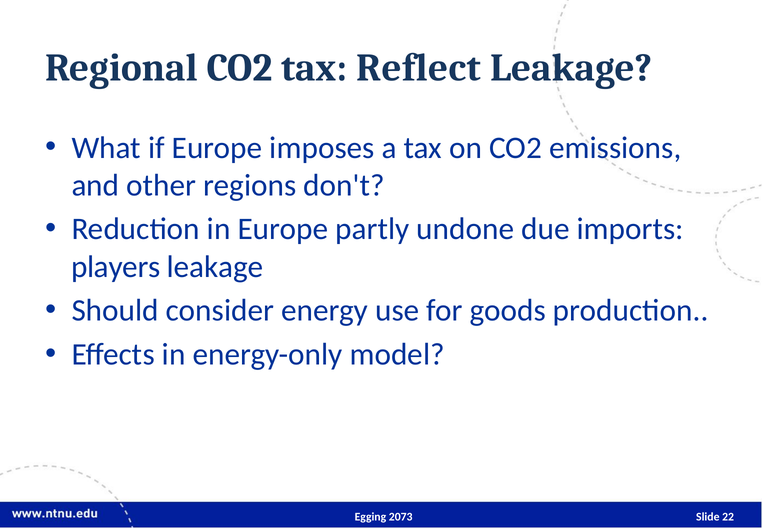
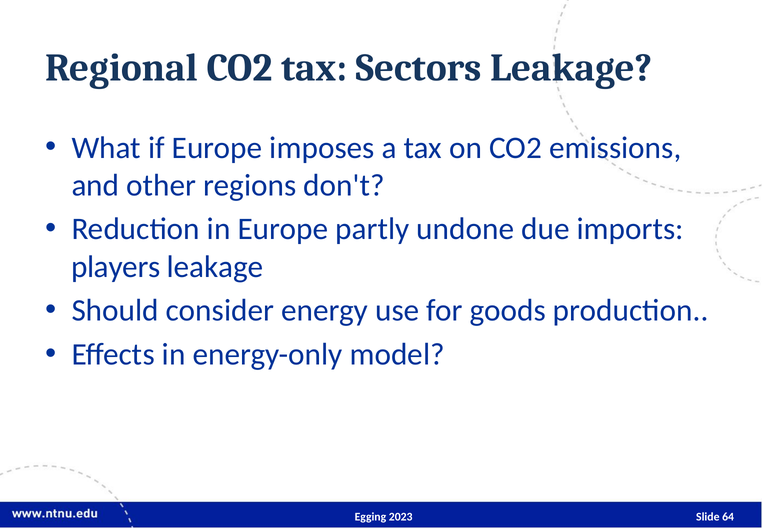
Reflect: Reflect -> Sectors
2073: 2073 -> 2023
22: 22 -> 64
